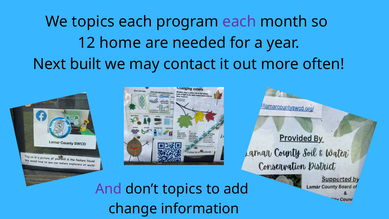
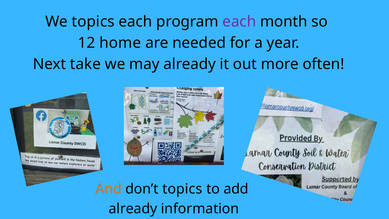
built: built -> take
may contact: contact -> already
And colour: purple -> orange
change at (133, 209): change -> already
